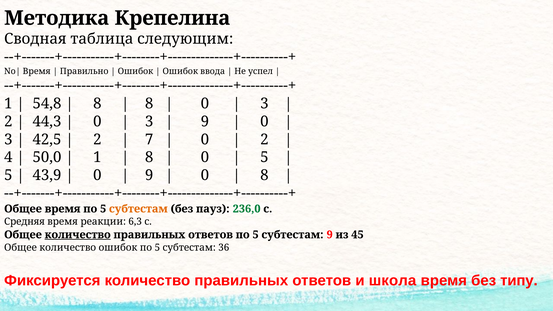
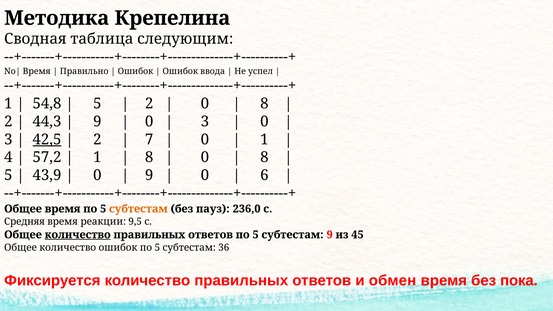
8 at (97, 104): 8 -> 5
8 at (149, 104): 8 -> 2
3 at (264, 104): 3 -> 8
0 at (97, 122): 0 -> 9
3 at (149, 122): 3 -> 0
9 at (205, 122): 9 -> 3
42,5 underline: none -> present
2 at (264, 139): 2 -> 1
50,0: 50,0 -> 57,2
5 at (264, 157): 5 -> 8
8 at (264, 175): 8 -> 6
236,0 colour: green -> black
6,3: 6,3 -> 9,5
школа: школа -> обмен
типу: типу -> пока
